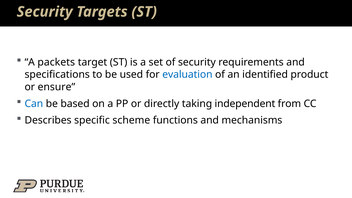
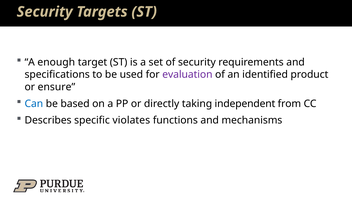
packets: packets -> enough
evaluation colour: blue -> purple
scheme: scheme -> violates
